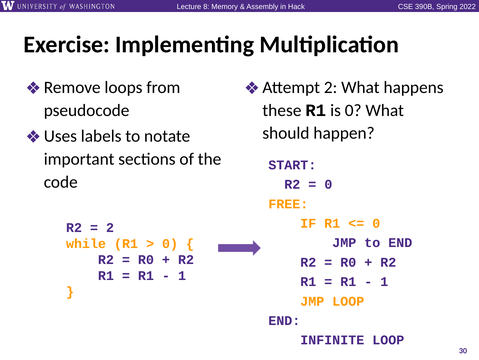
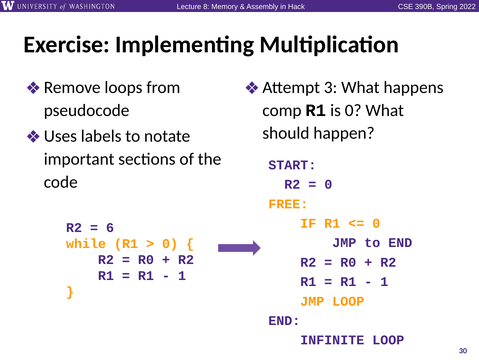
2 at (331, 87): 2 -> 3
these: these -> comp
2 at (110, 227): 2 -> 6
